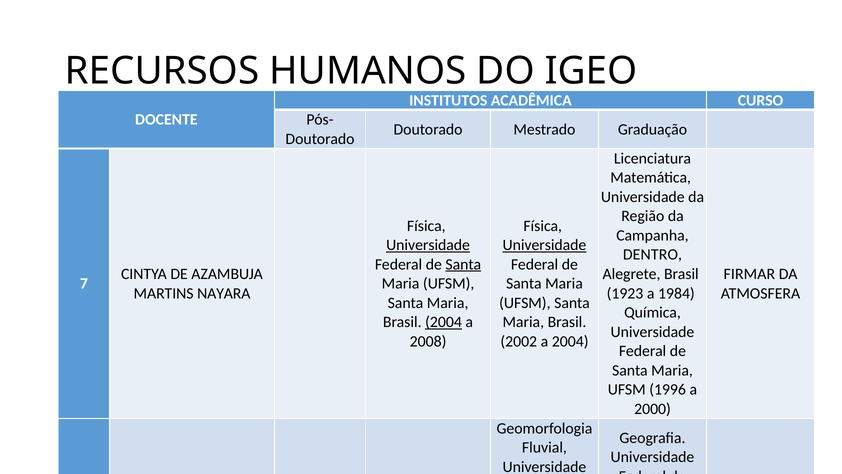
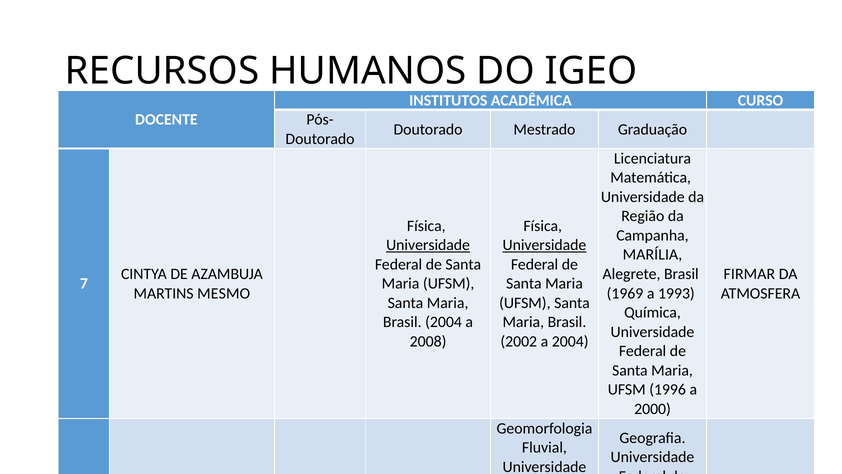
DENTRO: DENTRO -> MARÍLIA
Santa at (463, 264) underline: present -> none
NAYARA: NAYARA -> MESMO
1923: 1923 -> 1969
1984: 1984 -> 1993
2004 at (444, 322) underline: present -> none
